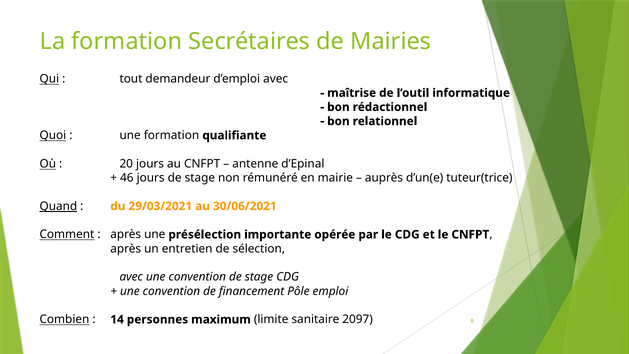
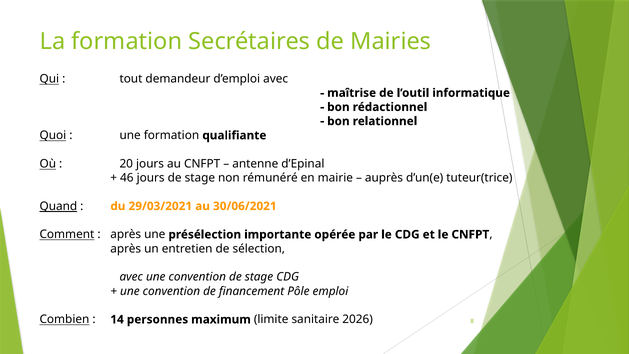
2097: 2097 -> 2026
